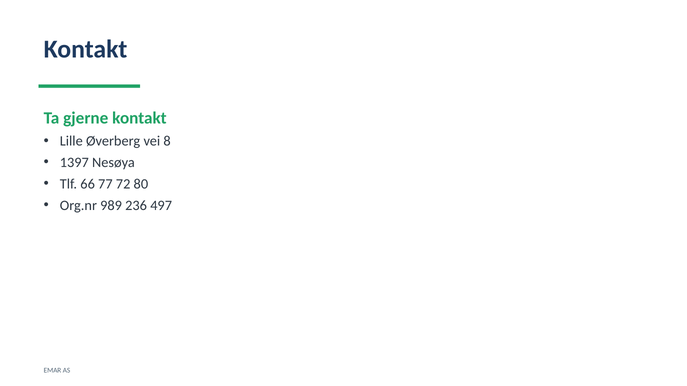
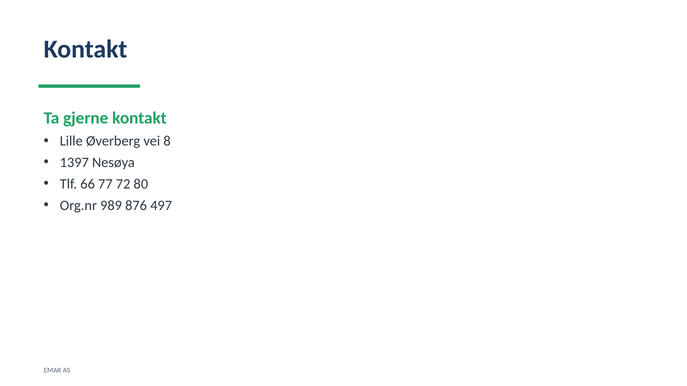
236: 236 -> 876
